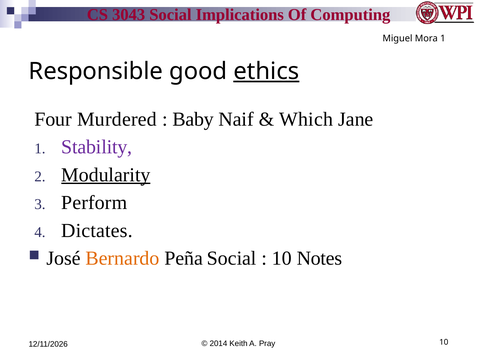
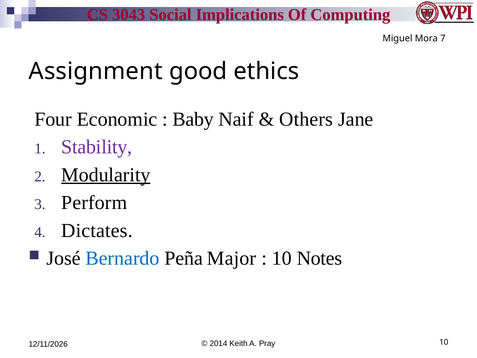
Mora 1: 1 -> 7
Responsible: Responsible -> Assignment
ethics underline: present -> none
Murdered: Murdered -> Economic
Which: Which -> Others
Bernardo colour: orange -> blue
Peña Social: Social -> Major
